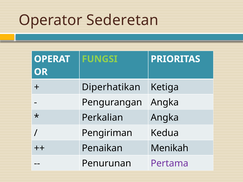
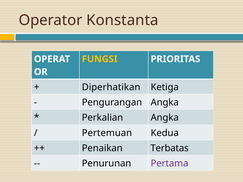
Sederetan: Sederetan -> Konstanta
FUNGSI colour: light green -> yellow
Pengiriman: Pengiriman -> Pertemuan
Menikah: Menikah -> Terbatas
